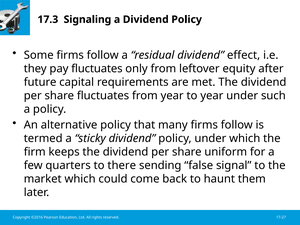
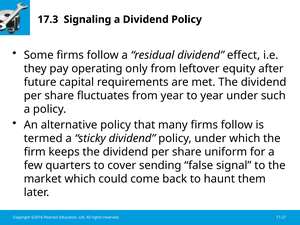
pay fluctuates: fluctuates -> operating
there: there -> cover
